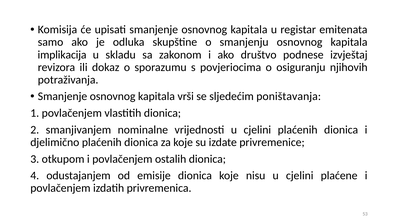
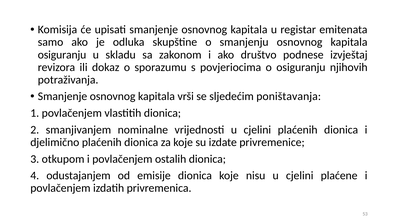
implikacija at (62, 55): implikacija -> osiguranju
